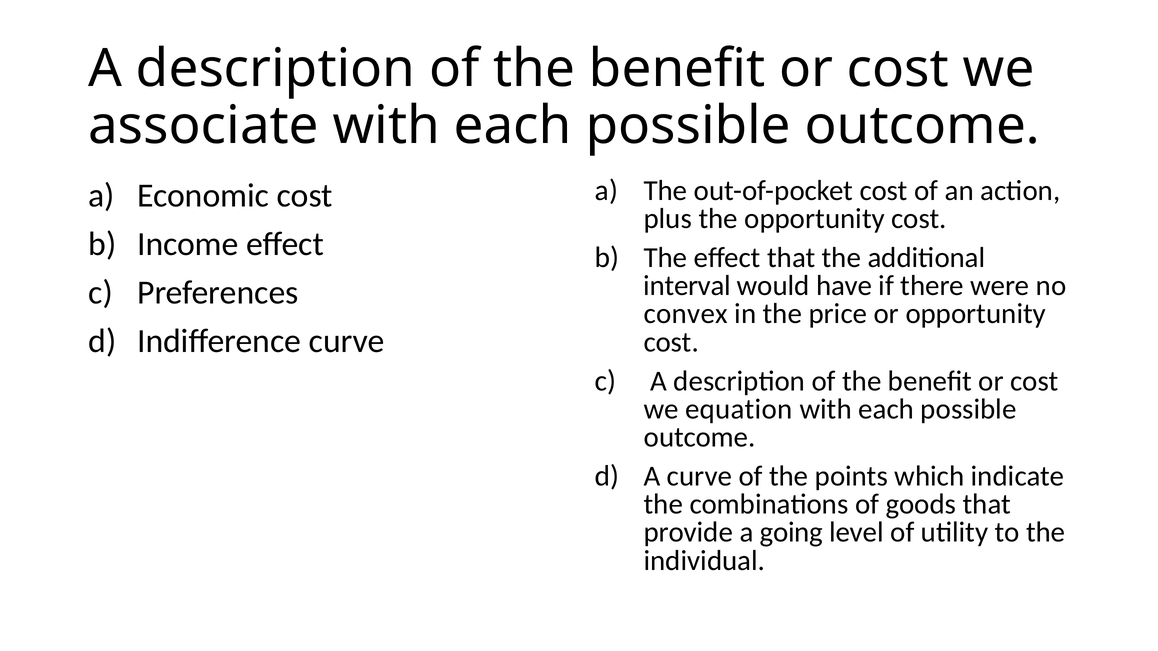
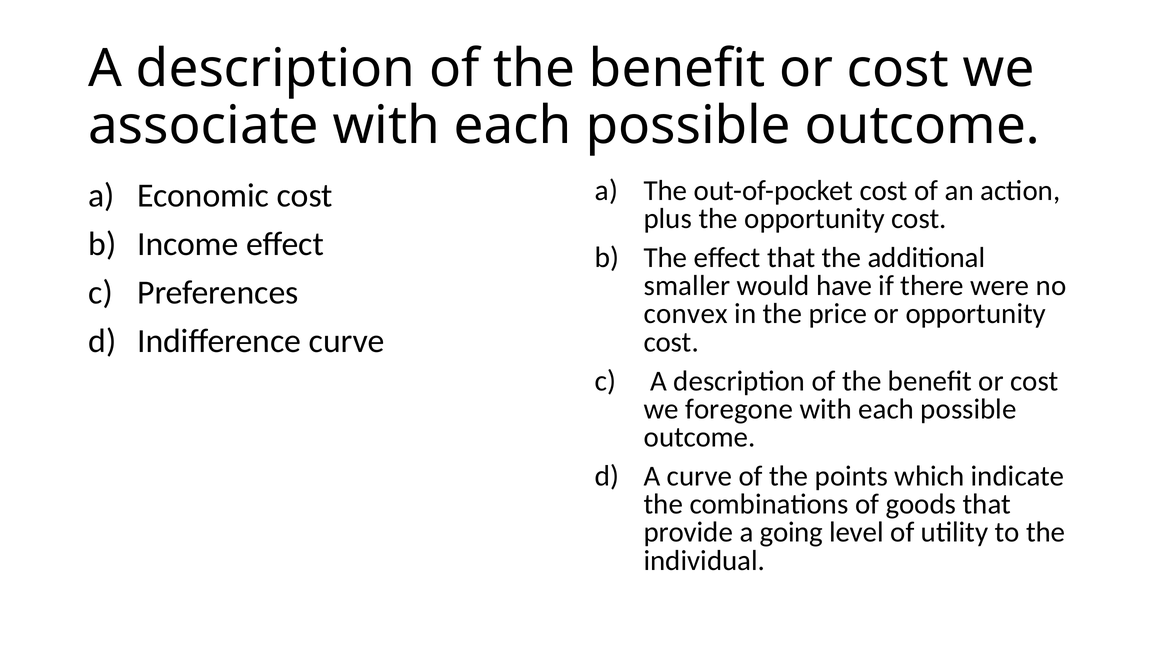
interval: interval -> smaller
equation: equation -> foregone
